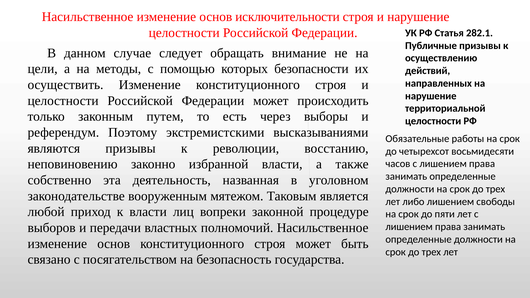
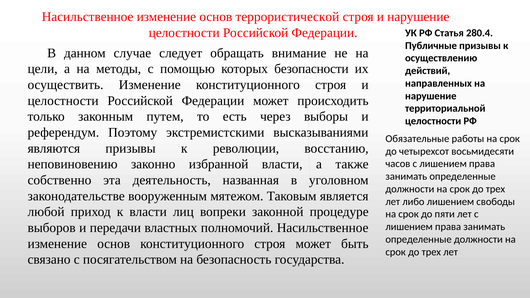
исключительности: исключительности -> террористической
282.1: 282.1 -> 280.4
